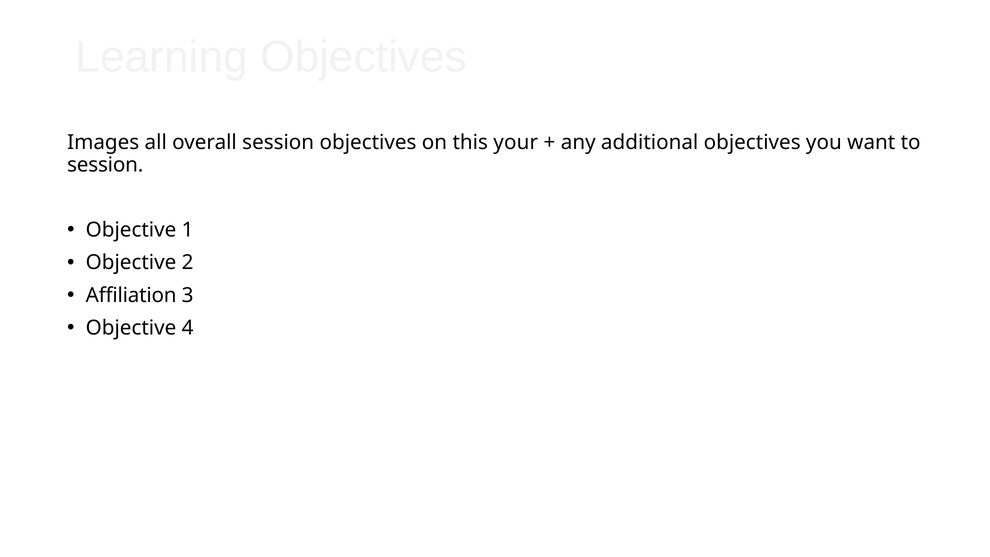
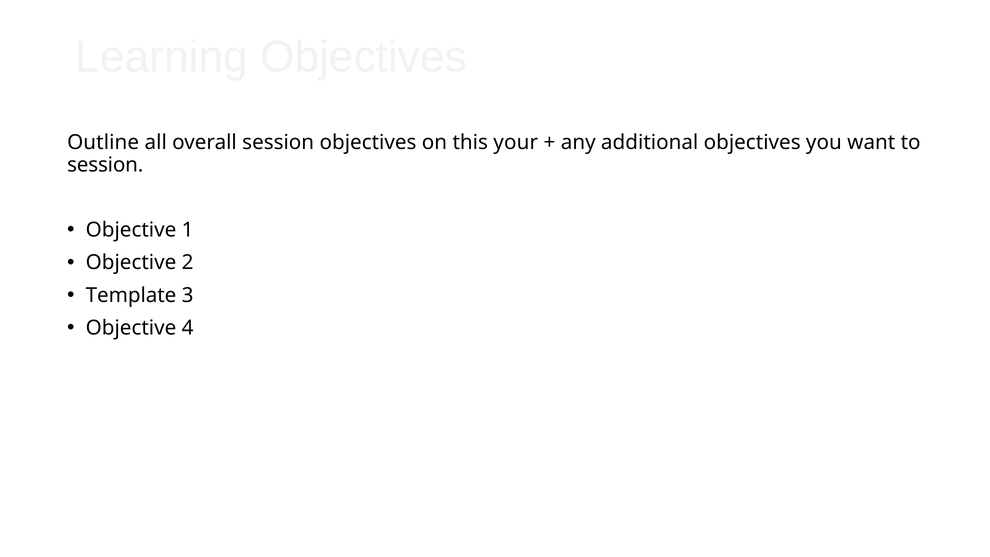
Images: Images -> Outline
Affiliation: Affiliation -> Template
